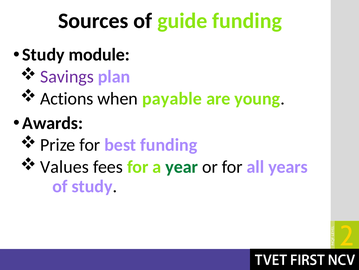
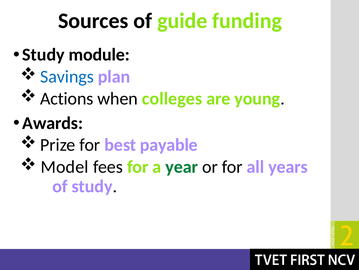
Savings colour: purple -> blue
payable: payable -> colleges
best funding: funding -> payable
Values: Values -> Model
